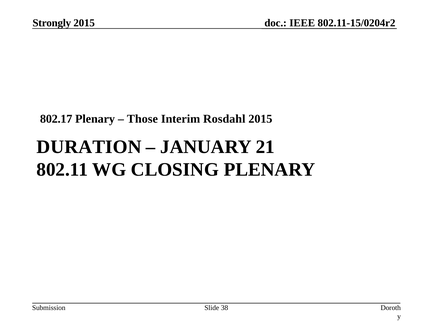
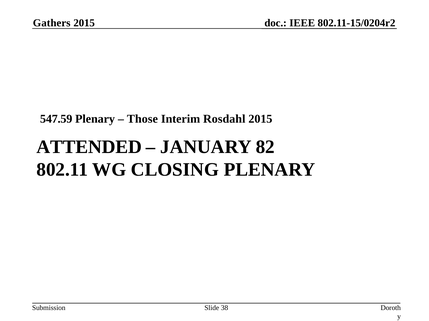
Strongly: Strongly -> Gathers
802.17: 802.17 -> 547.59
DURATION: DURATION -> ATTENDED
21: 21 -> 82
